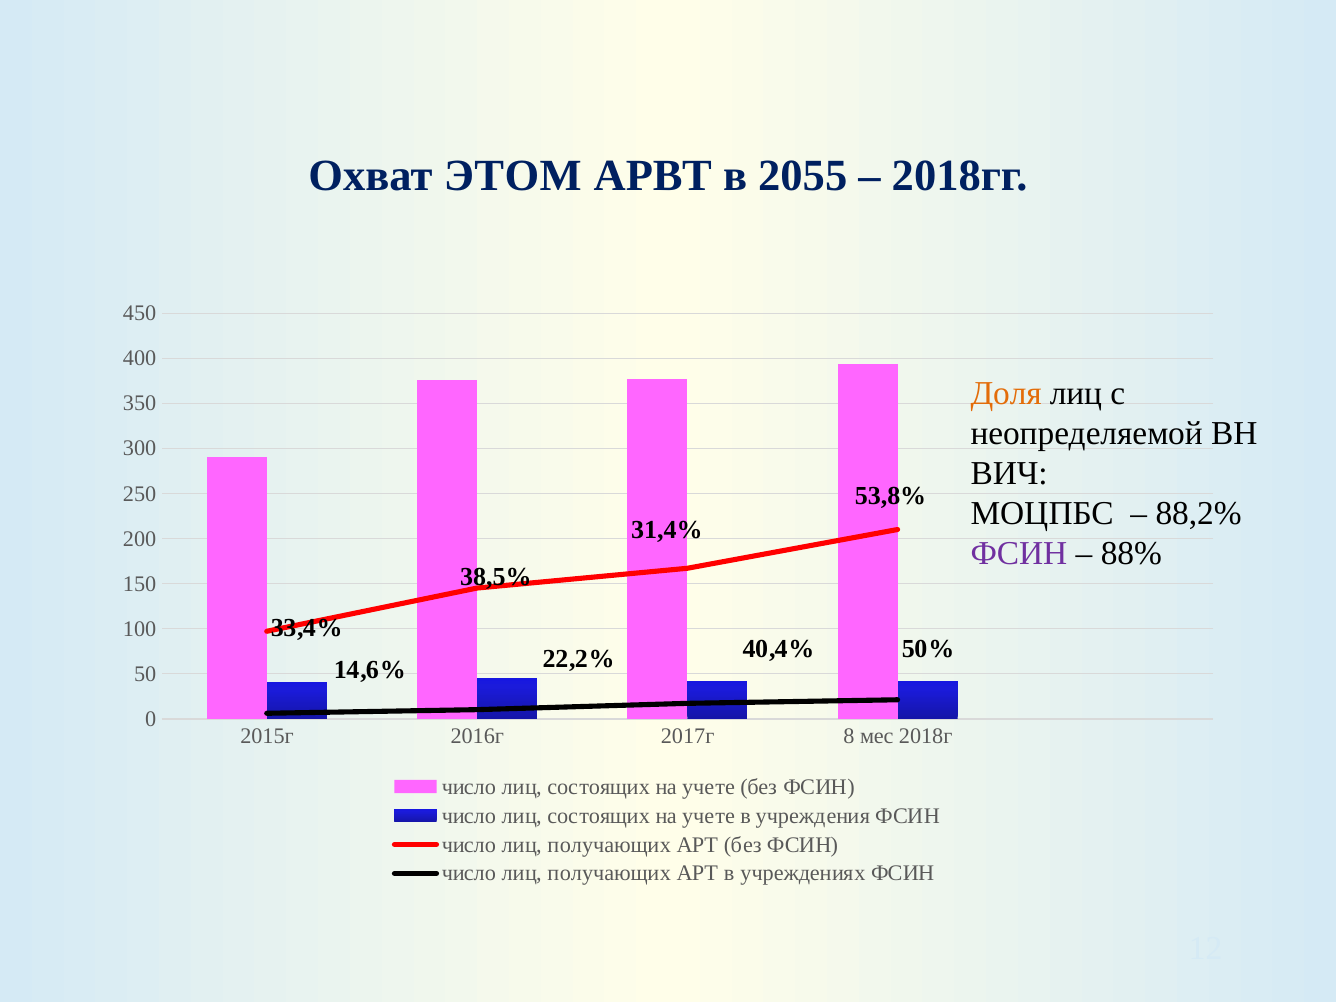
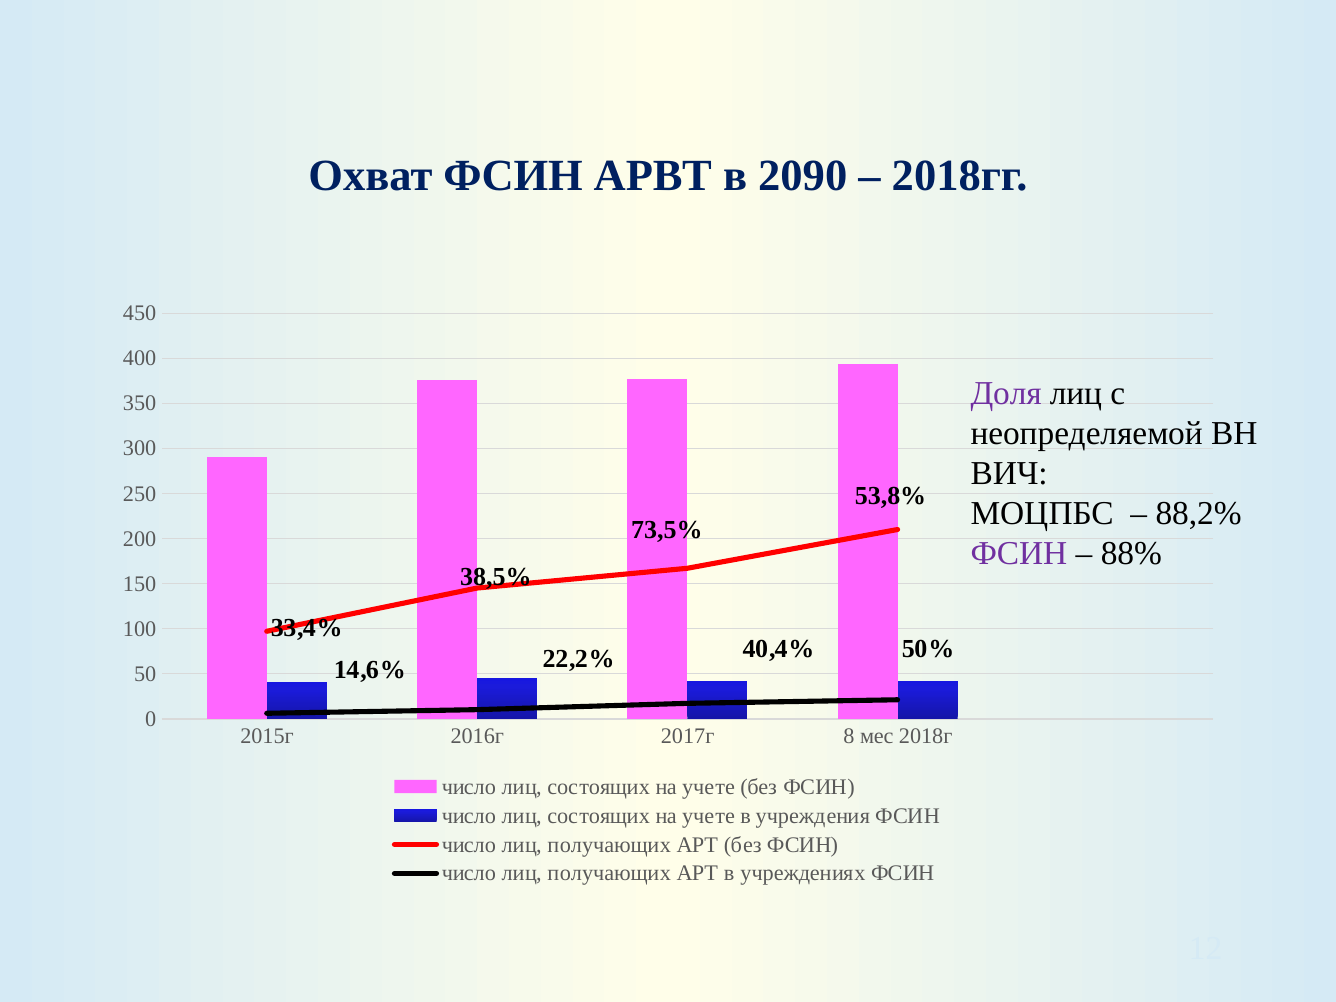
Охват ЭТОМ: ЭТОМ -> ФСИН
2055: 2055 -> 2090
Доля colour: orange -> purple
31,4%: 31,4% -> 73,5%
